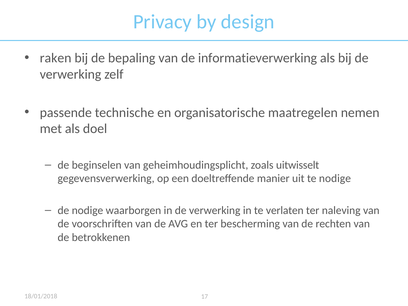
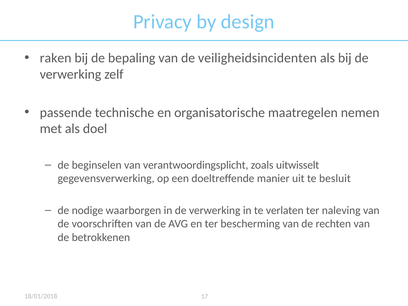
informatieverwerking: informatieverwerking -> veiligheidsincidenten
geheimhoudingsplicht: geheimhoudingsplicht -> verantwoordingsplicht
te nodige: nodige -> besluit
